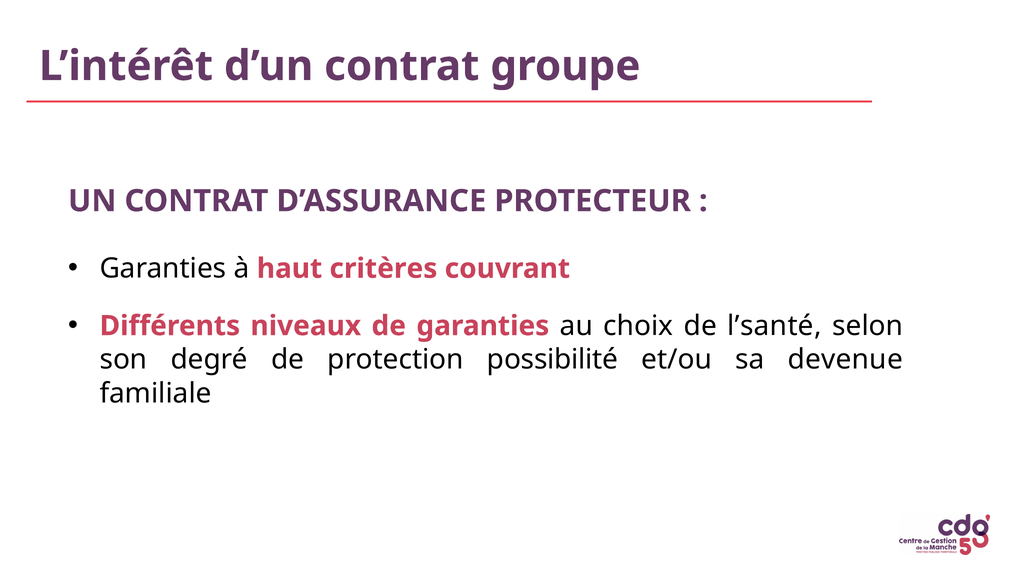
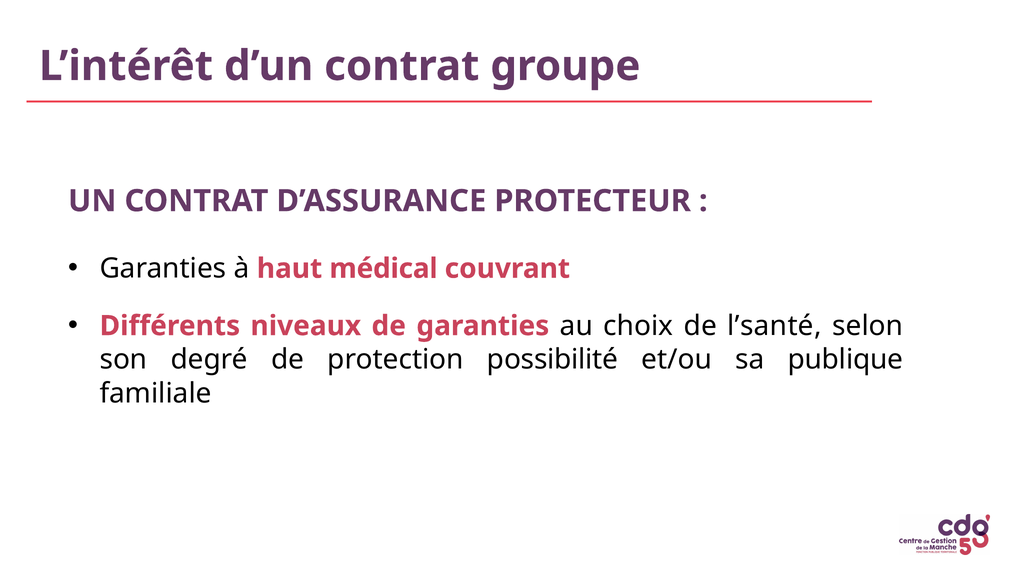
critères: critères -> médical
devenue: devenue -> publique
